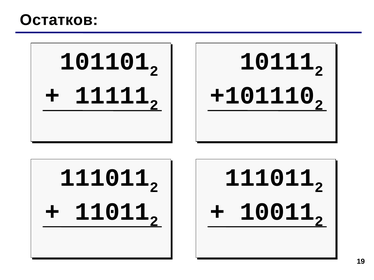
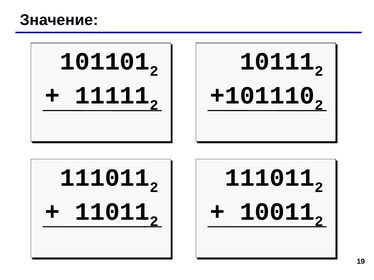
Остатков: Остатков -> Значение
